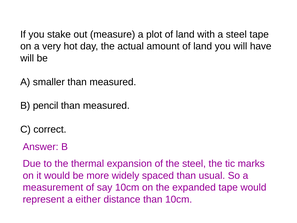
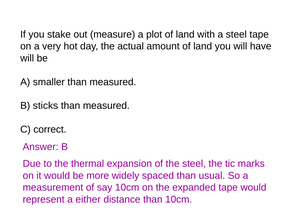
pencil: pencil -> sticks
